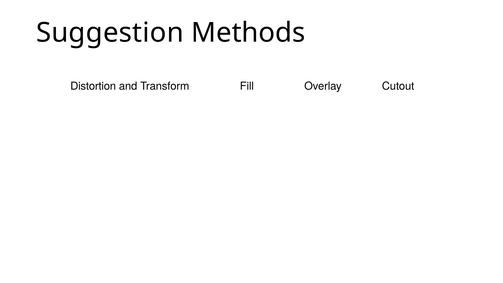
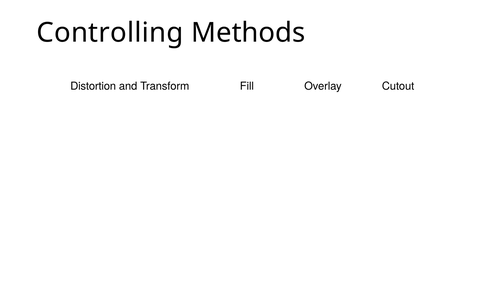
Suggestion: Suggestion -> Controlling
